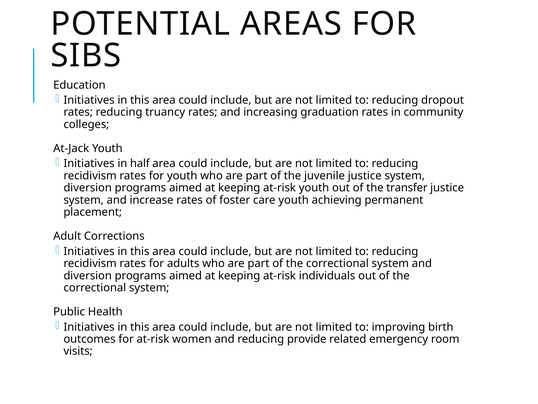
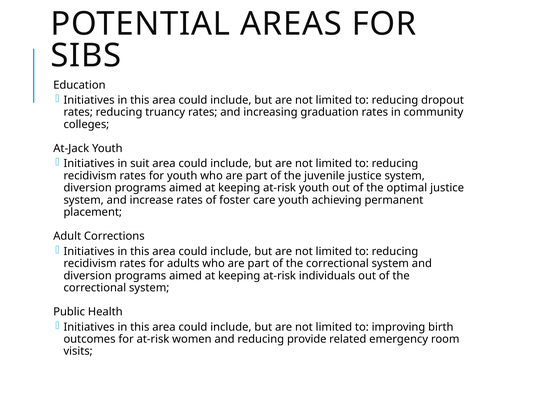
half: half -> suit
transfer: transfer -> optimal
